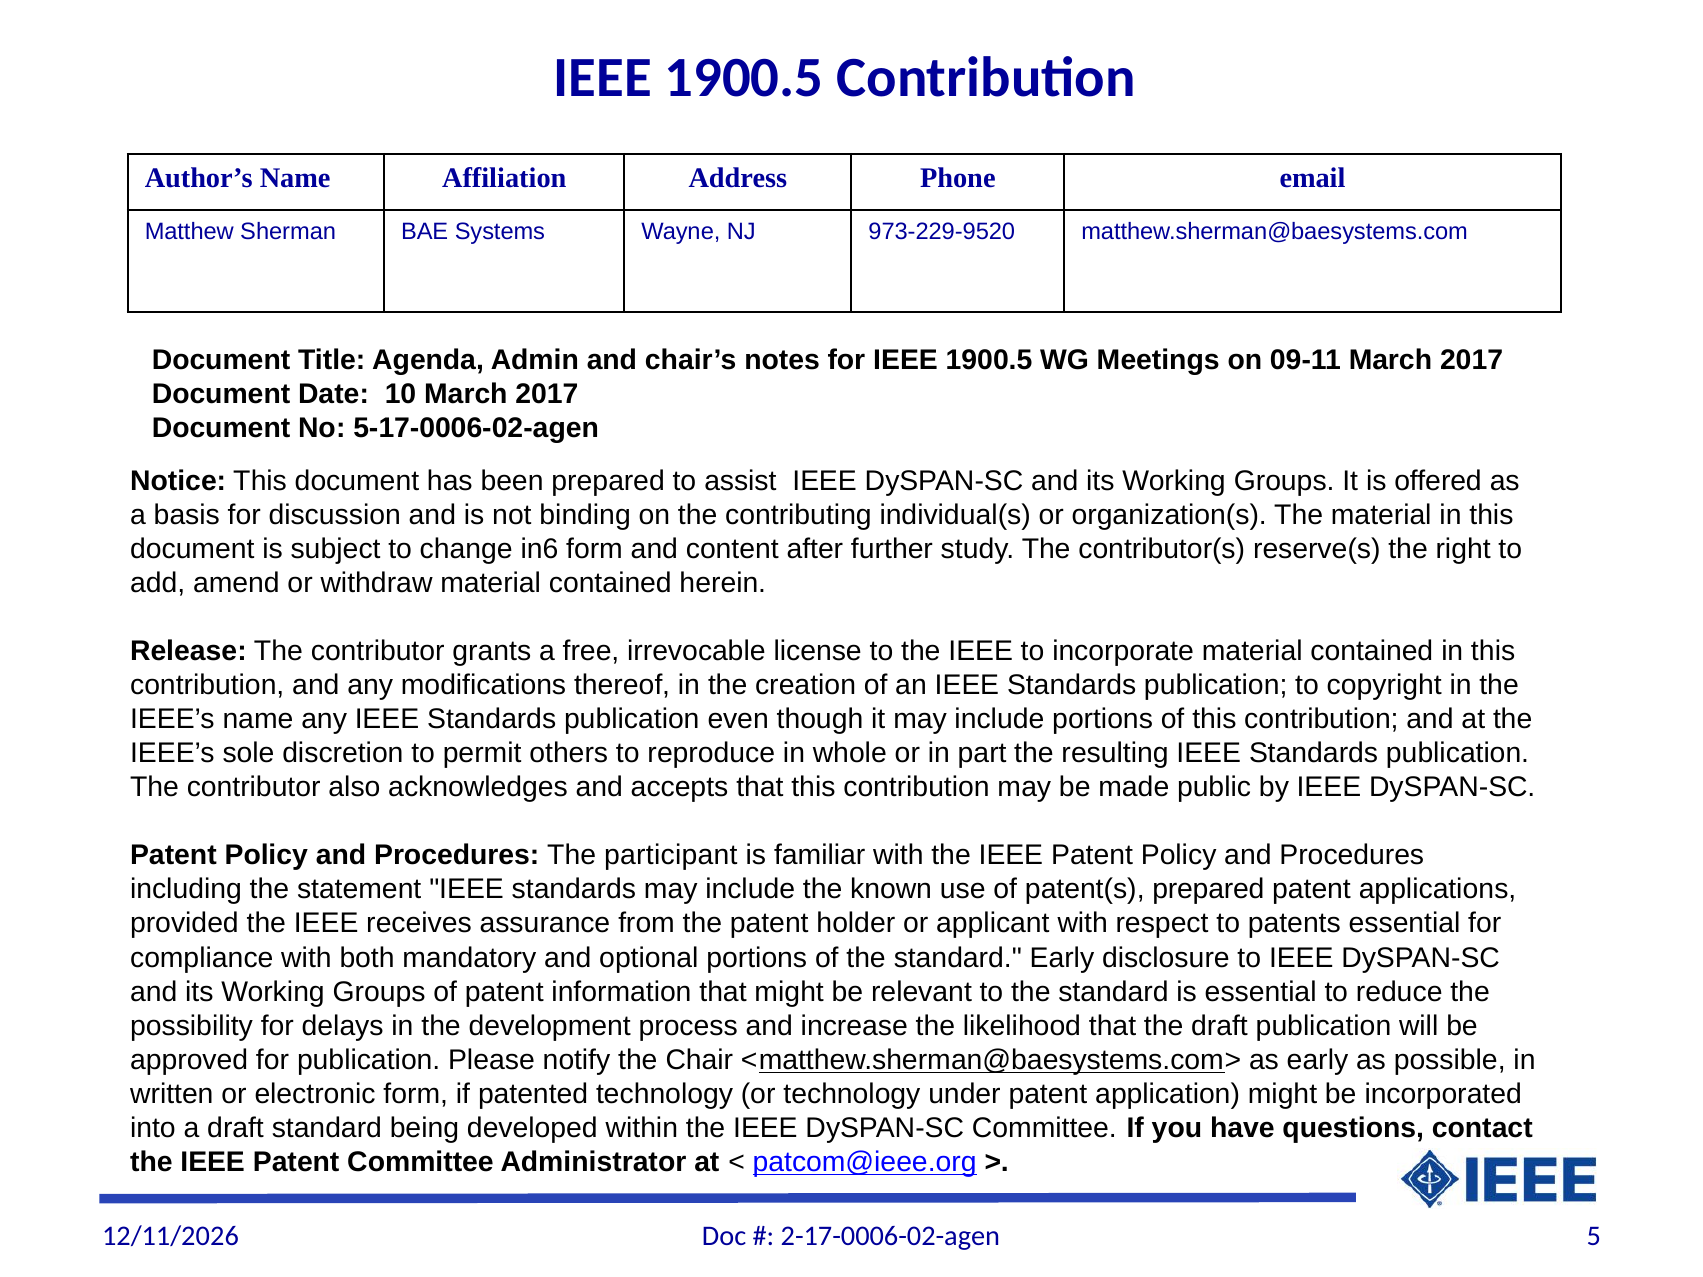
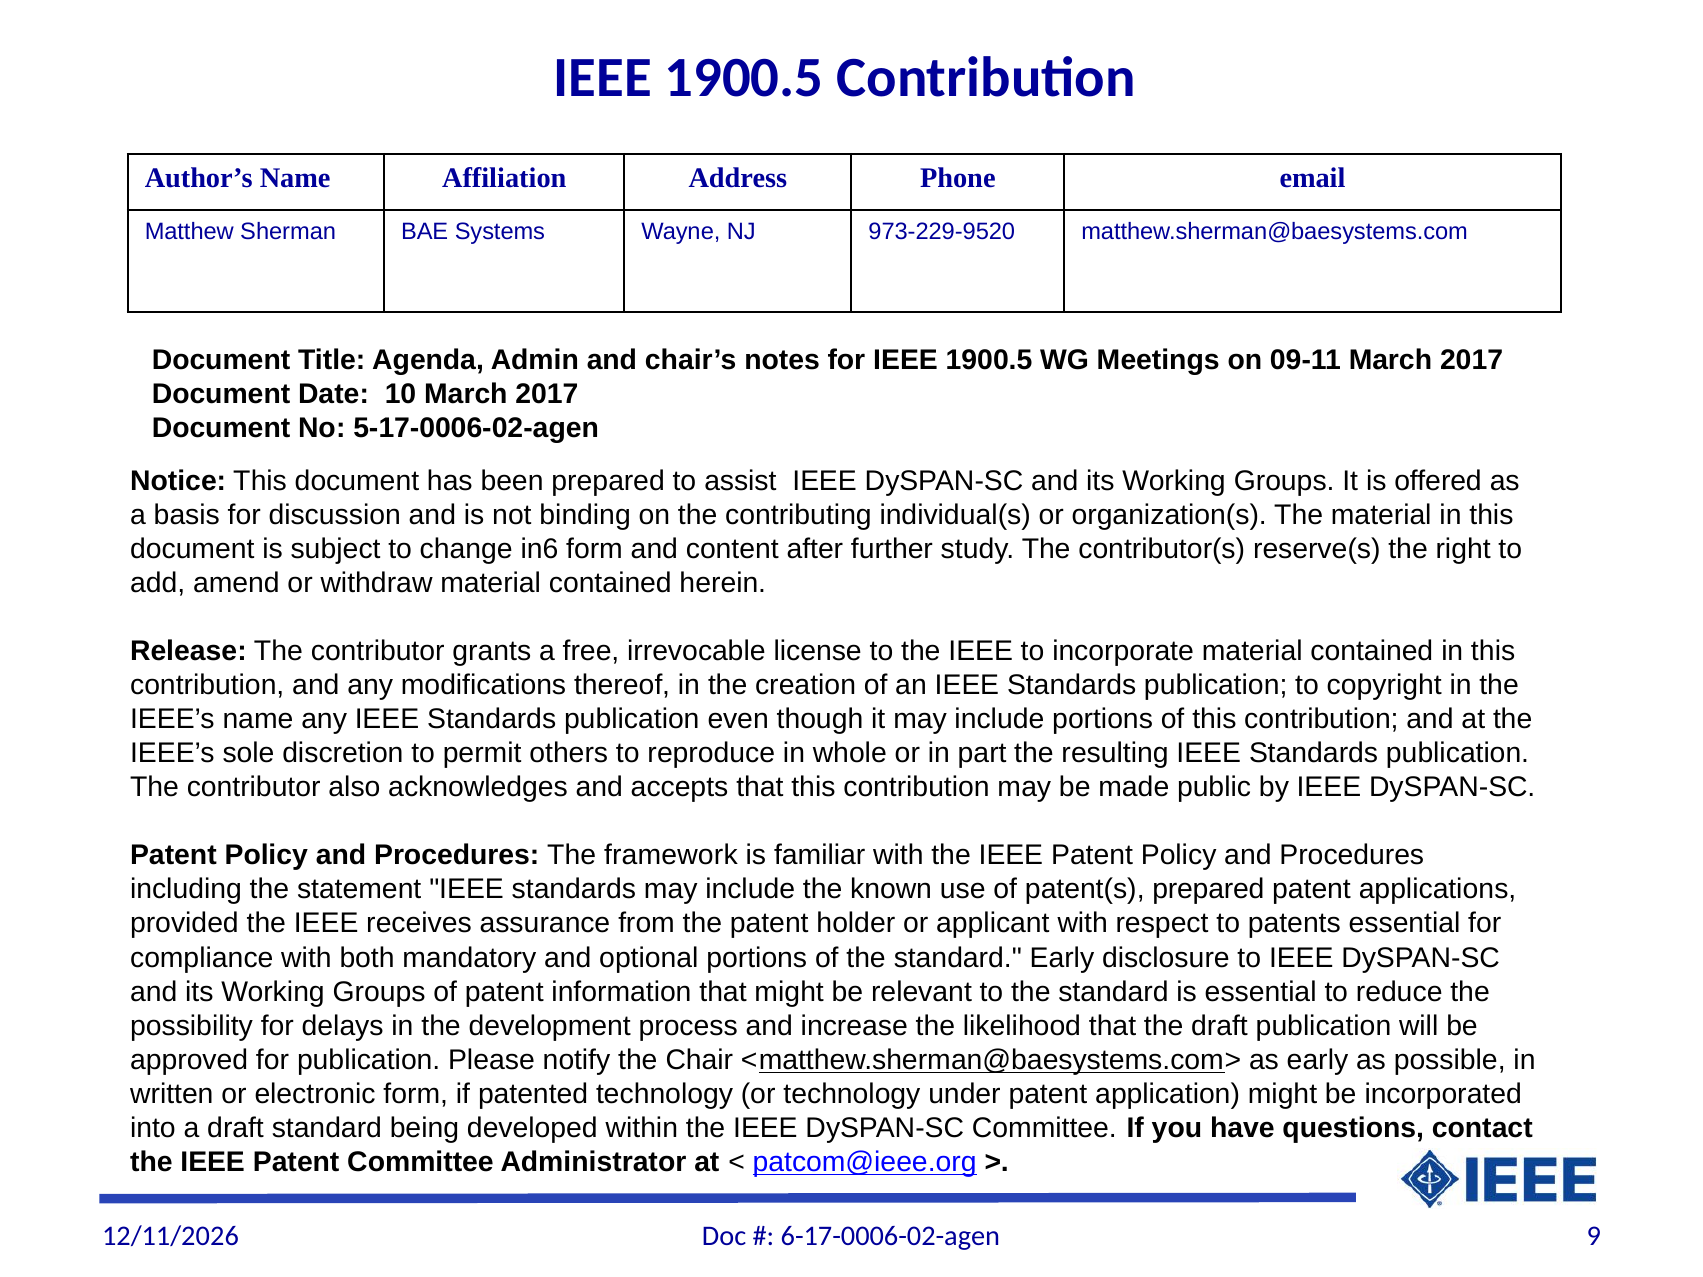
participant: participant -> framework
5: 5 -> 9
2-17-0006-02-agen: 2-17-0006-02-agen -> 6-17-0006-02-agen
